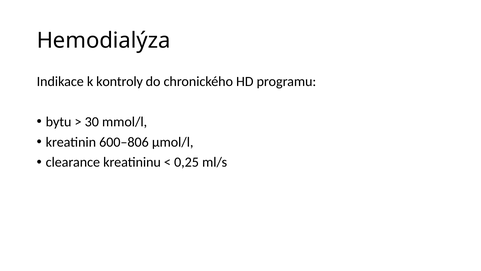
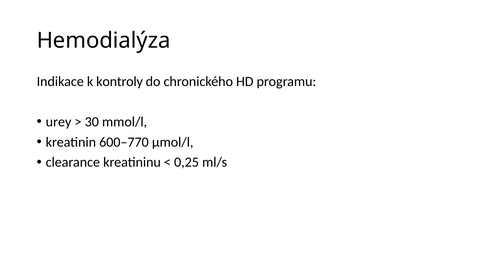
bytu: bytu -> urey
600–806: 600–806 -> 600–770
